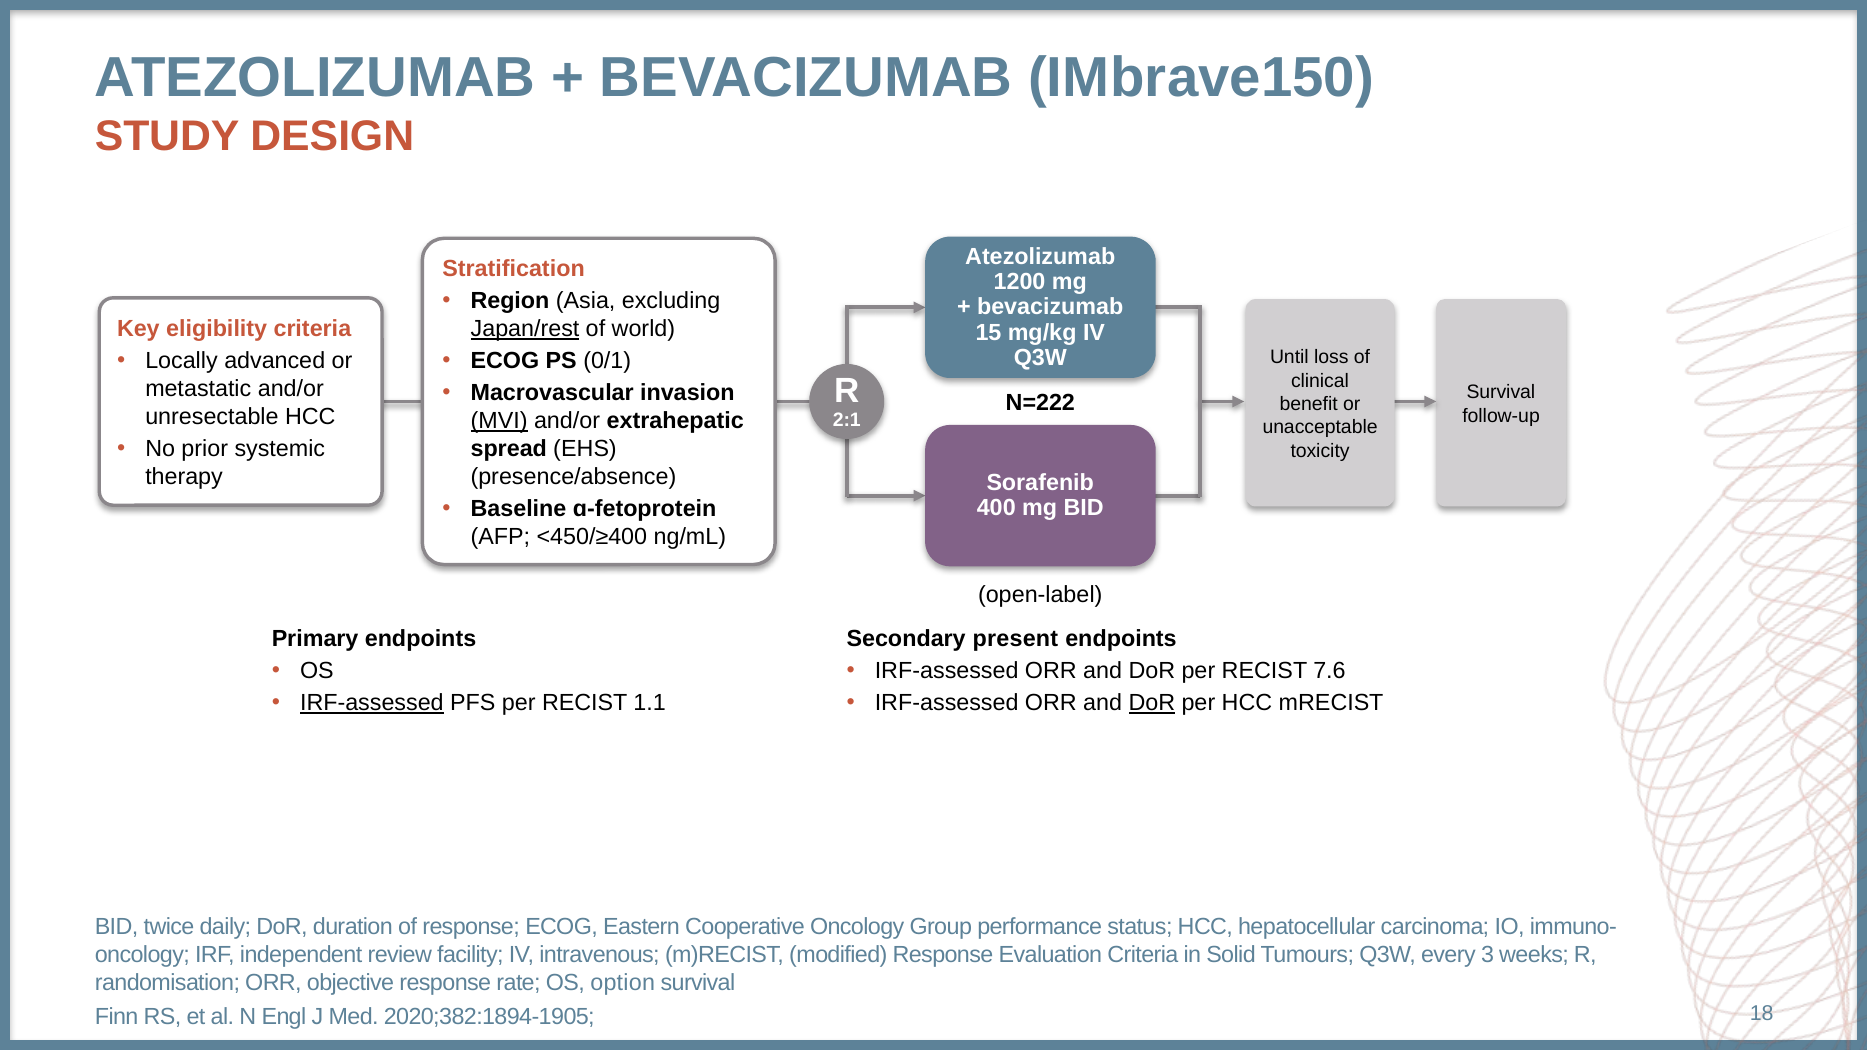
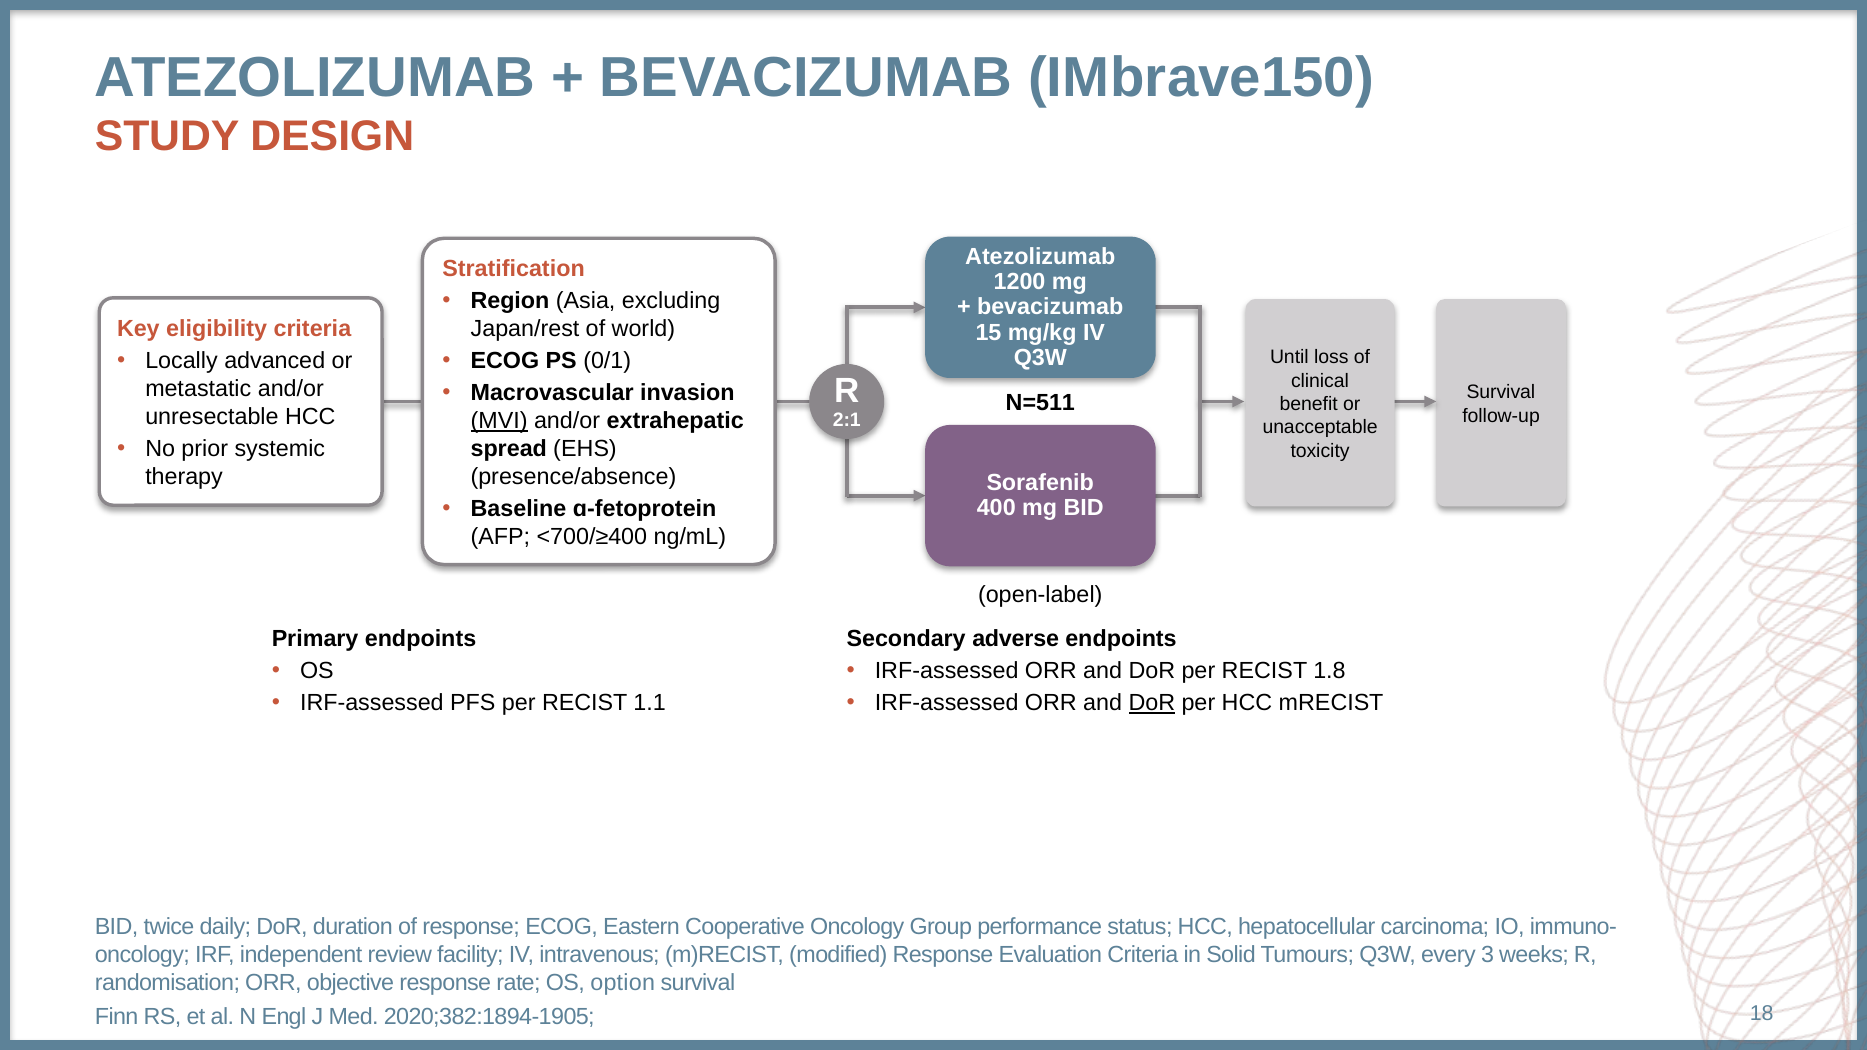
Japan/rest underline: present -> none
N=222: N=222 -> N=511
<450/≥400: <450/≥400 -> <700/≥400
present: present -> adverse
7.6: 7.6 -> 1.8
IRF-assessed at (372, 703) underline: present -> none
